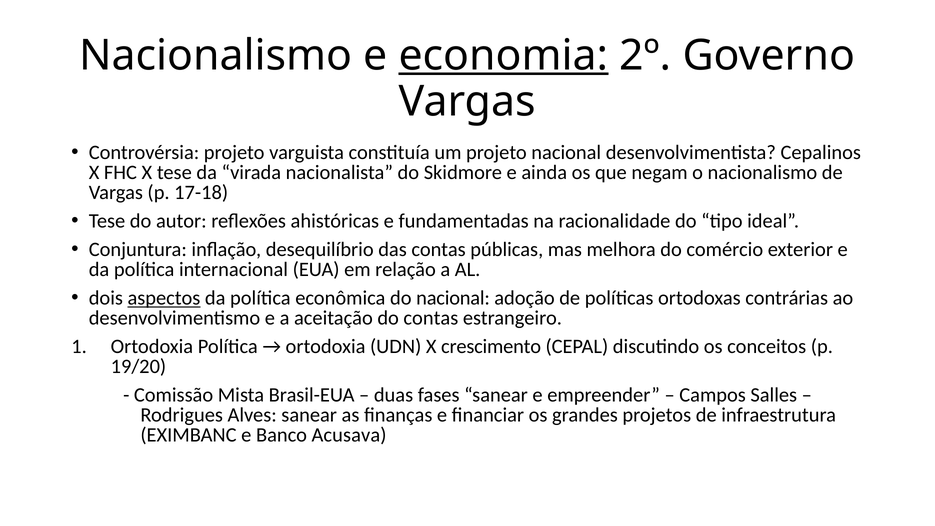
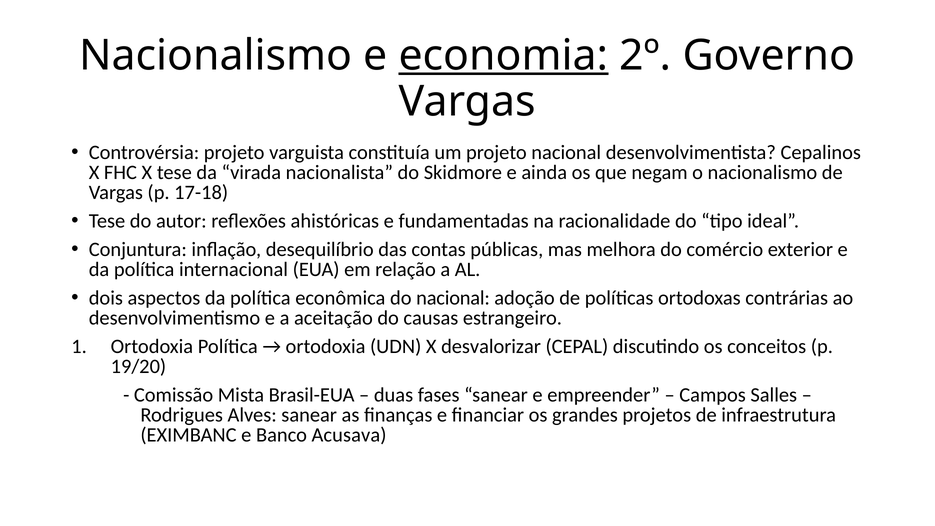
aspectos underline: present -> none
do contas: contas -> causas
crescimento: crescimento -> desvalorizar
